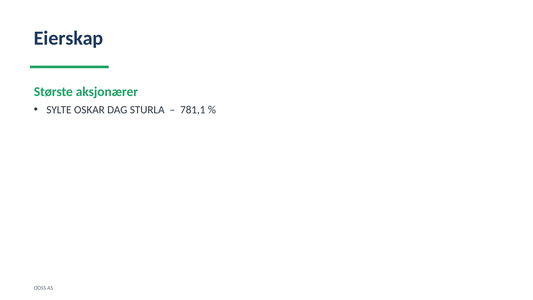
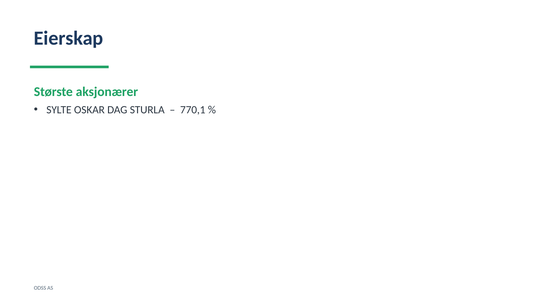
781,1: 781,1 -> 770,1
